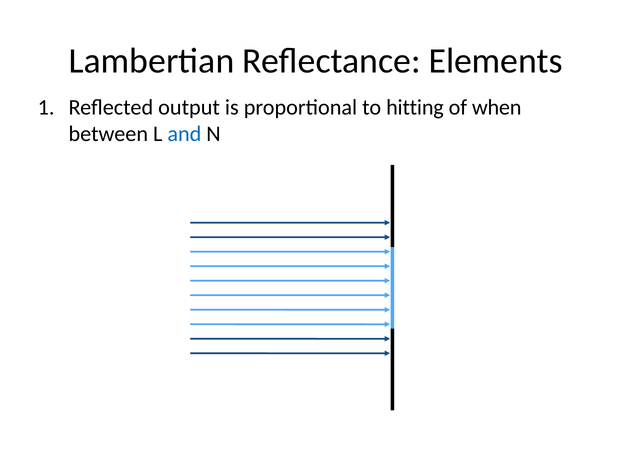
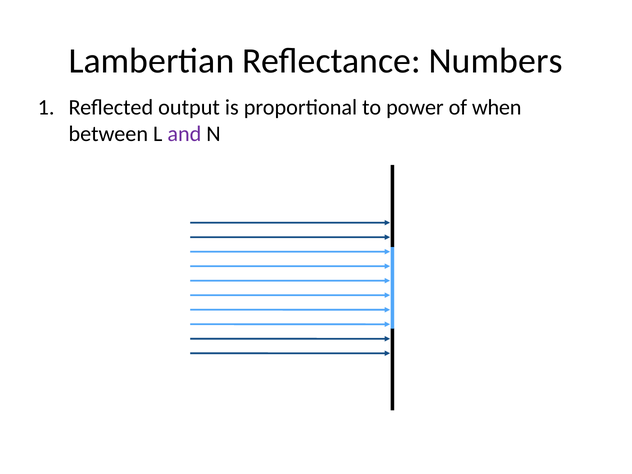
Elements: Elements -> Numbers
hitting: hitting -> power
and colour: blue -> purple
